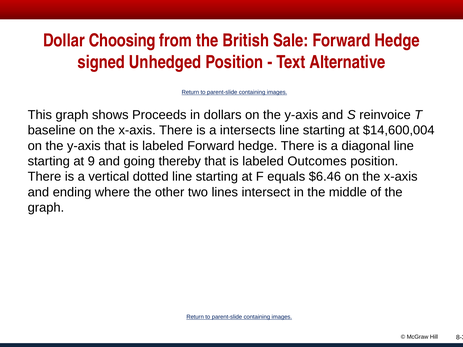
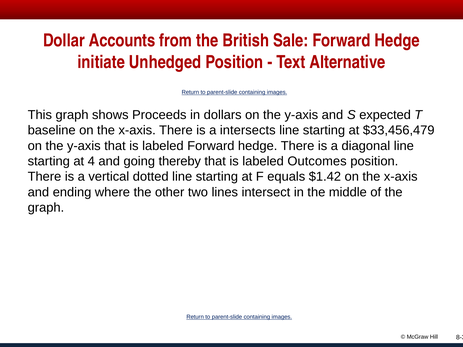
Choosing: Choosing -> Accounts
signed: signed -> initiate
reinvoice: reinvoice -> expected
$14,600,004: $14,600,004 -> $33,456,479
9: 9 -> 4
$6.46: $6.46 -> $1.42
